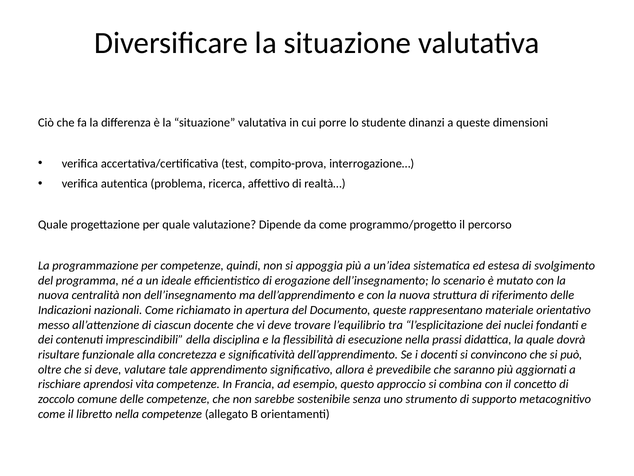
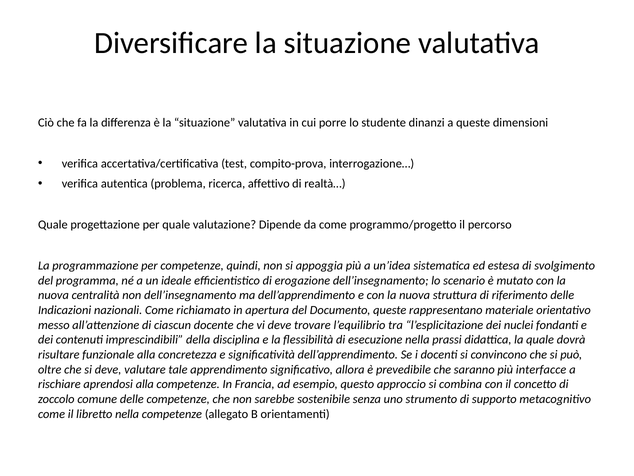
aggiornati: aggiornati -> interfacce
aprendosi vita: vita -> alla
